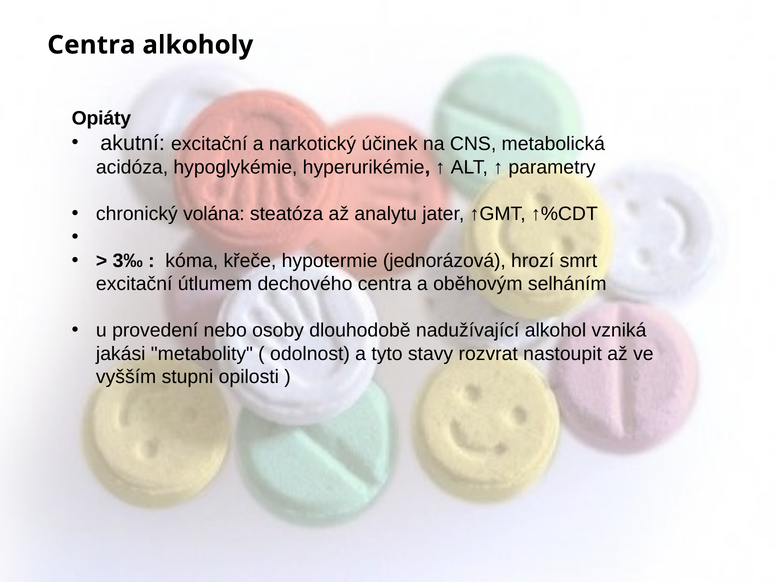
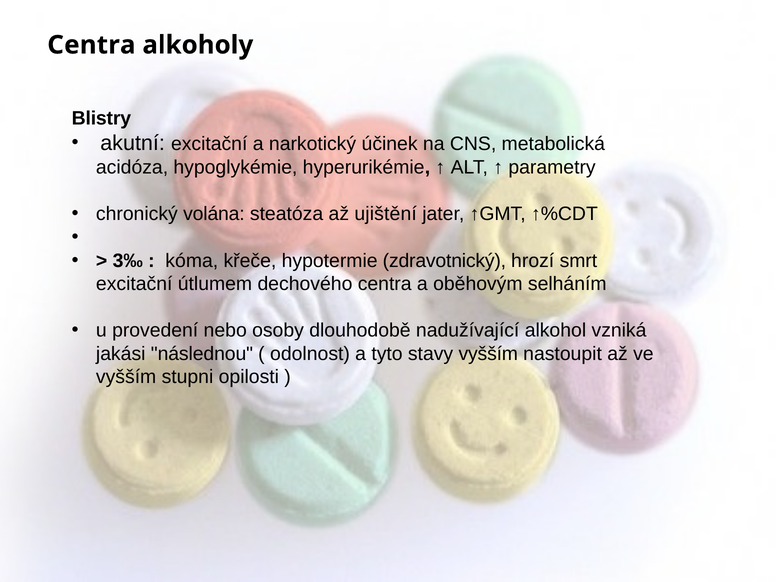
Opiáty: Opiáty -> Blistry
analytu: analytu -> ujištění
jednorázová: jednorázová -> zdravotnický
metabolity: metabolity -> následnou
stavy rozvrat: rozvrat -> vyšším
